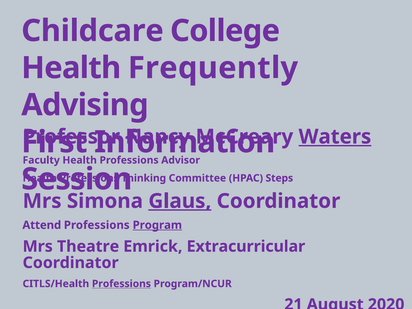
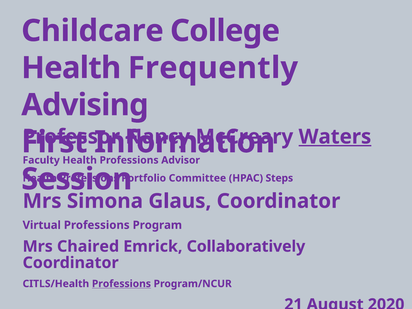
Thinking: Thinking -> Portfolio
Glaus underline: present -> none
Attend: Attend -> Virtual
Program underline: present -> none
Theatre: Theatre -> Chaired
Extracurricular: Extracurricular -> Collaboratively
